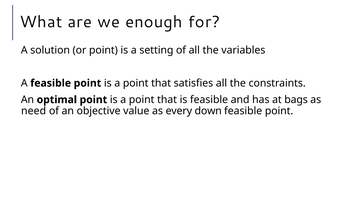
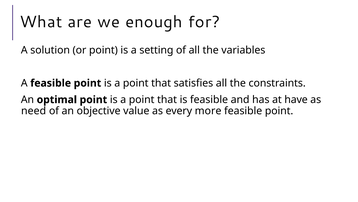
bags: bags -> have
down: down -> more
